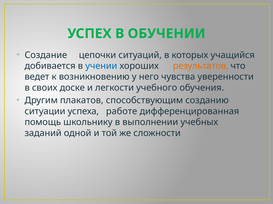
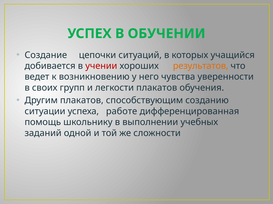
учении colour: blue -> red
доске: доске -> групп
легкости учебного: учебного -> плакатов
